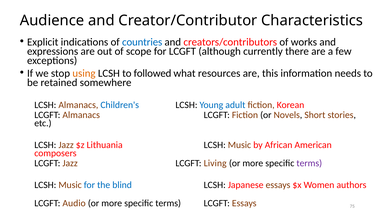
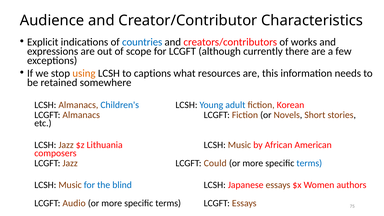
followed: followed -> captions
Living: Living -> Could
terms at (309, 163) colour: purple -> blue
